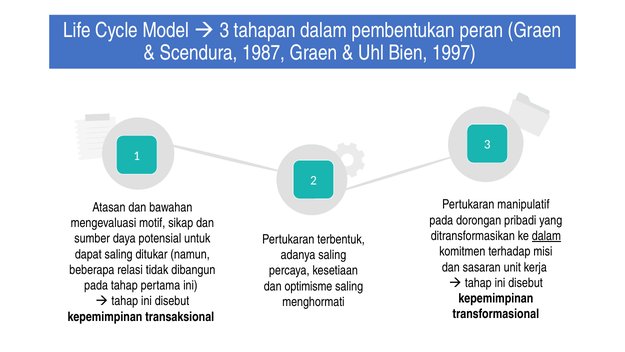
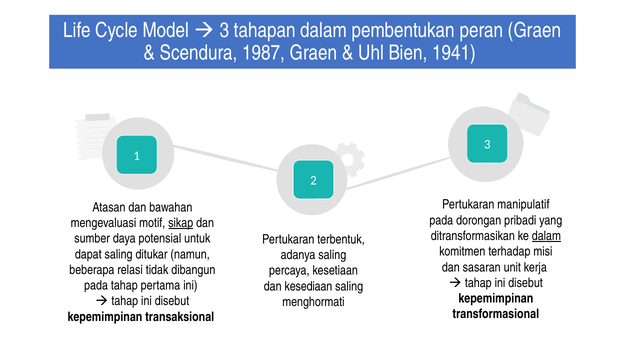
1997: 1997 -> 1941
sikap underline: none -> present
optimisme: optimisme -> kesediaan
